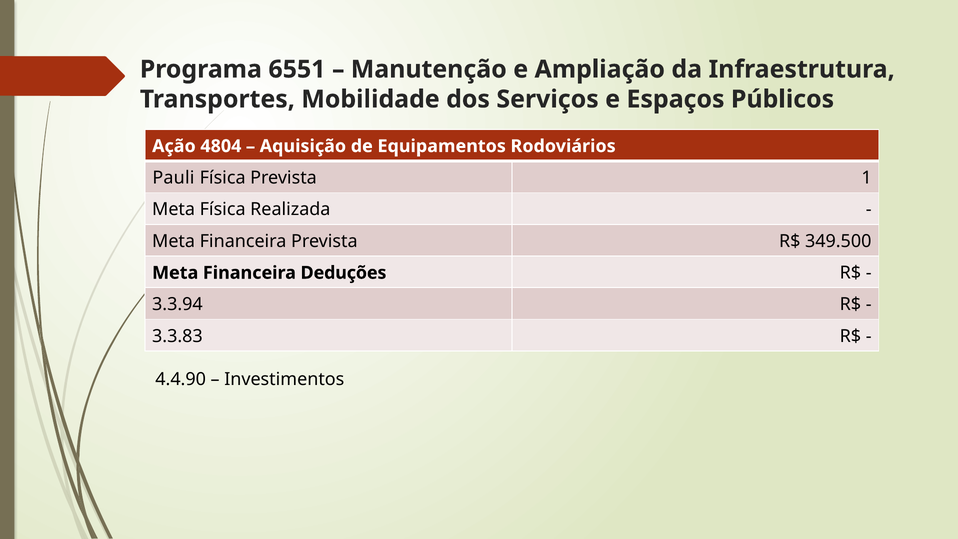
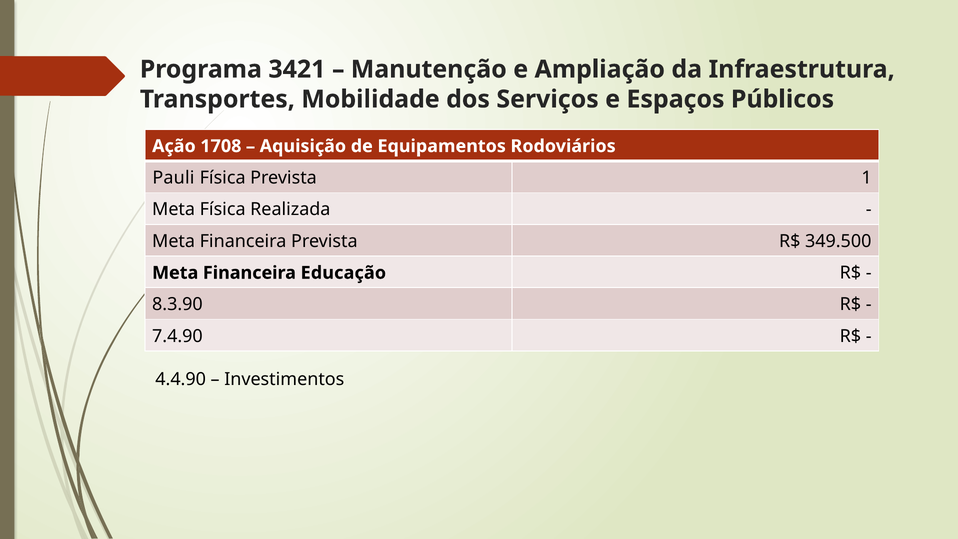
6551: 6551 -> 3421
4804: 4804 -> 1708
Deduções: Deduções -> Educação
3.3.94: 3.3.94 -> 8.3.90
3.3.83: 3.3.83 -> 7.4.90
